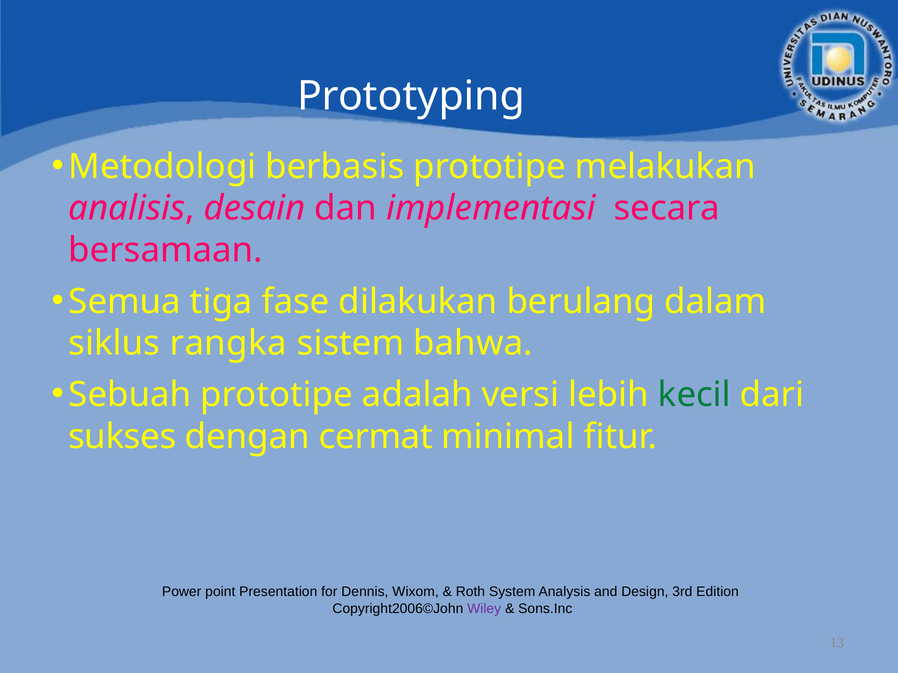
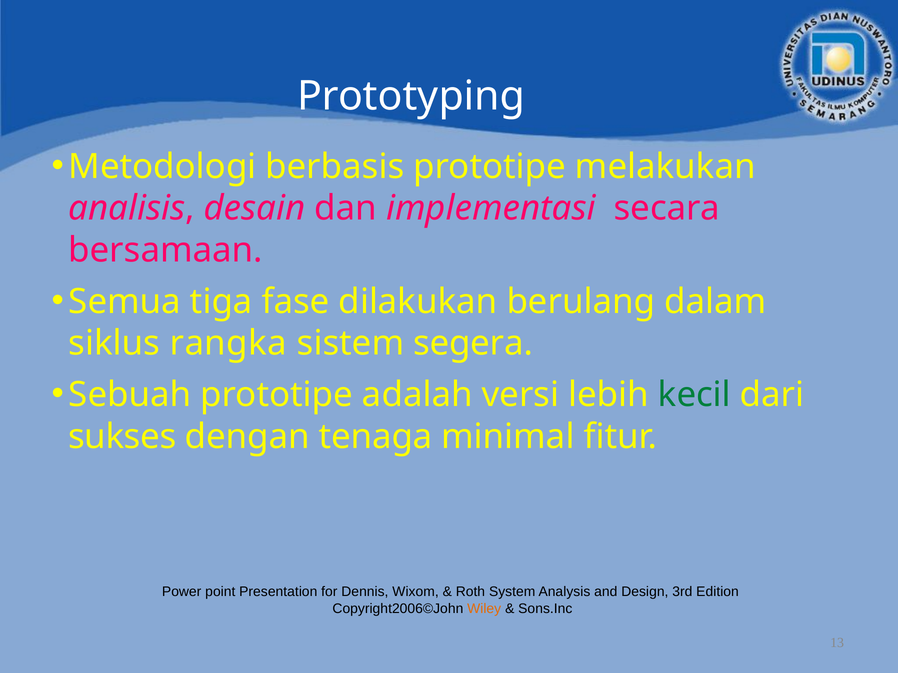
bahwa: bahwa -> segera
cermat: cermat -> tenaga
Wiley colour: purple -> orange
